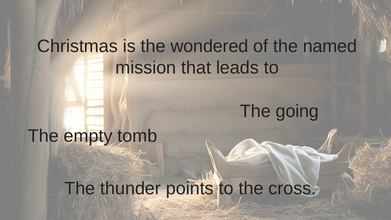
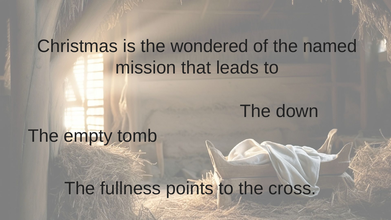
going: going -> down
thunder: thunder -> fullness
